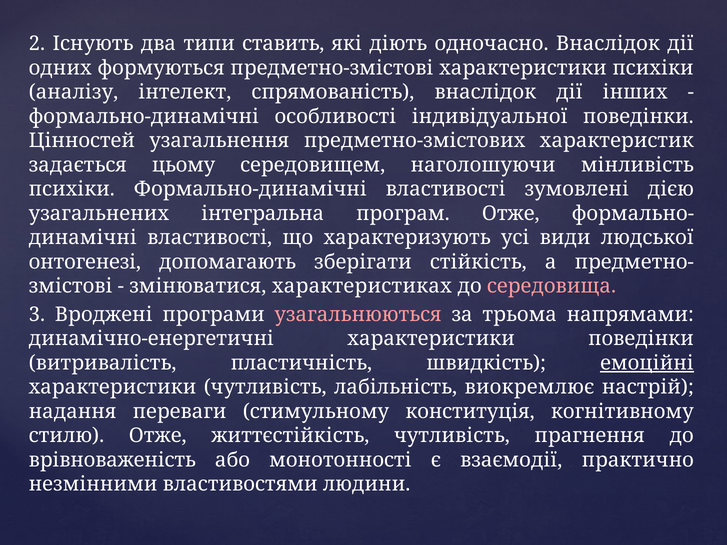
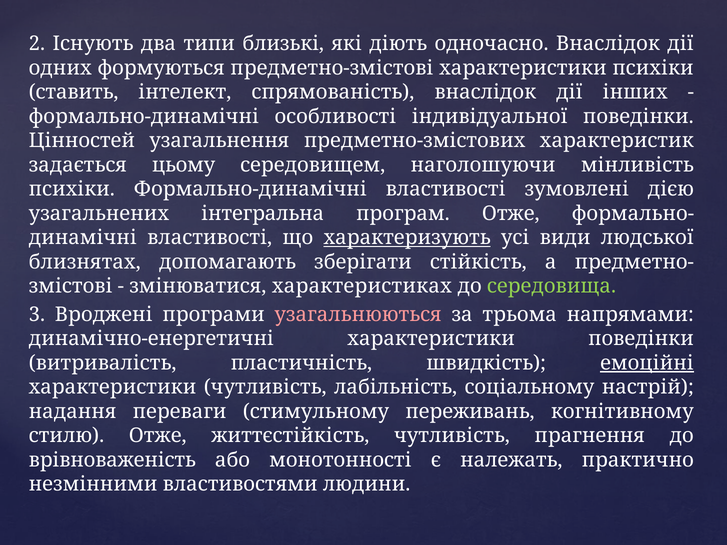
ставить: ставить -> близькі
аналізу: аналізу -> ставить
характеризують underline: none -> present
онтогенезі: онтогенезі -> близнятах
середовища colour: pink -> light green
виокремлює: виокремлює -> соціальному
конституція: конституція -> переживань
взаємодії: взаємодії -> належать
